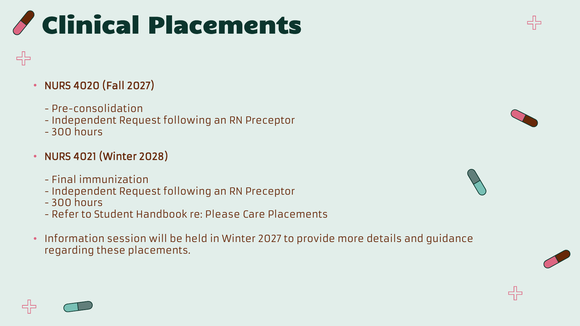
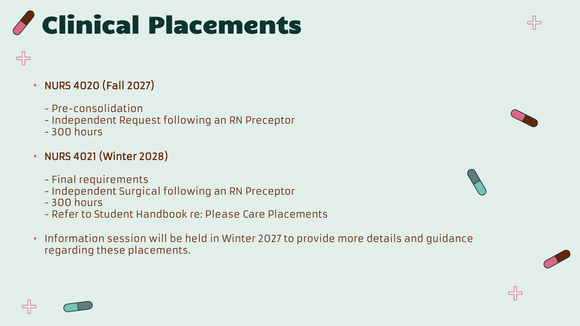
immunization: immunization -> requirements
Request at (140, 192): Request -> Surgical
